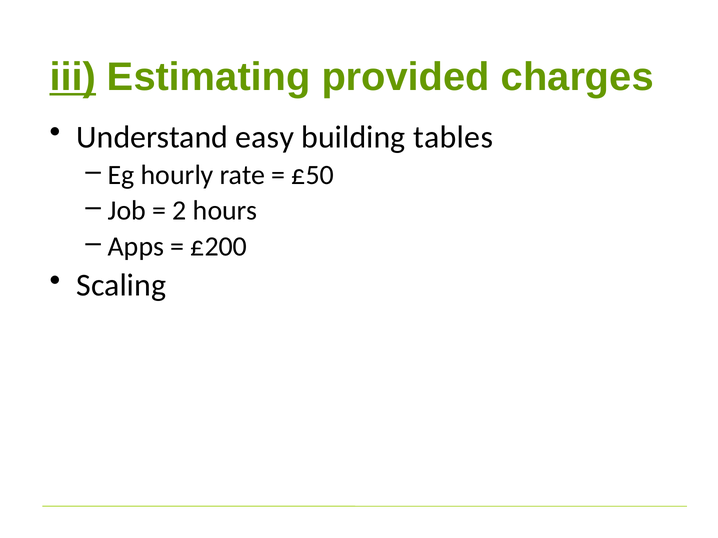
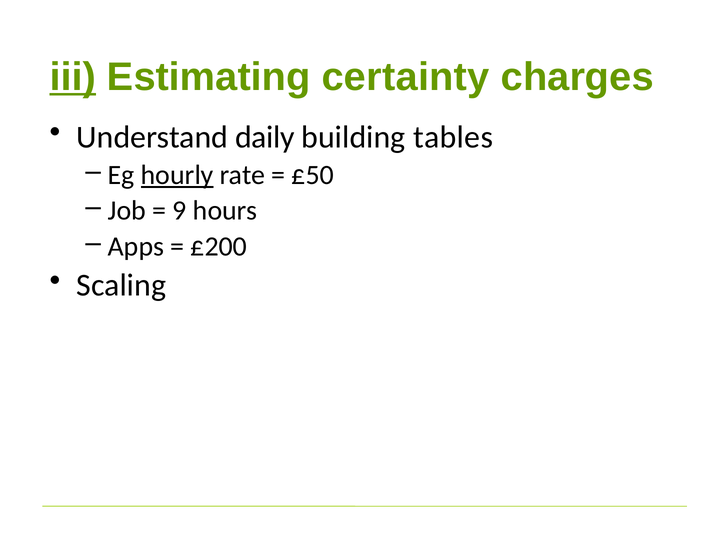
provided: provided -> certainty
easy: easy -> daily
hourly underline: none -> present
2: 2 -> 9
